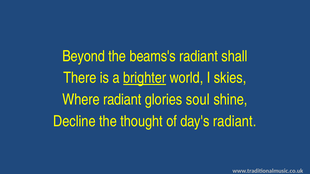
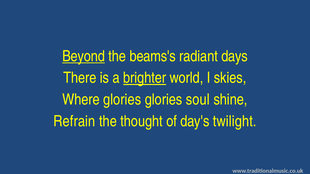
Beyond underline: none -> present
shall: shall -> days
Where radiant: radiant -> glories
Decline: Decline -> Refrain
day's radiant: radiant -> twilight
